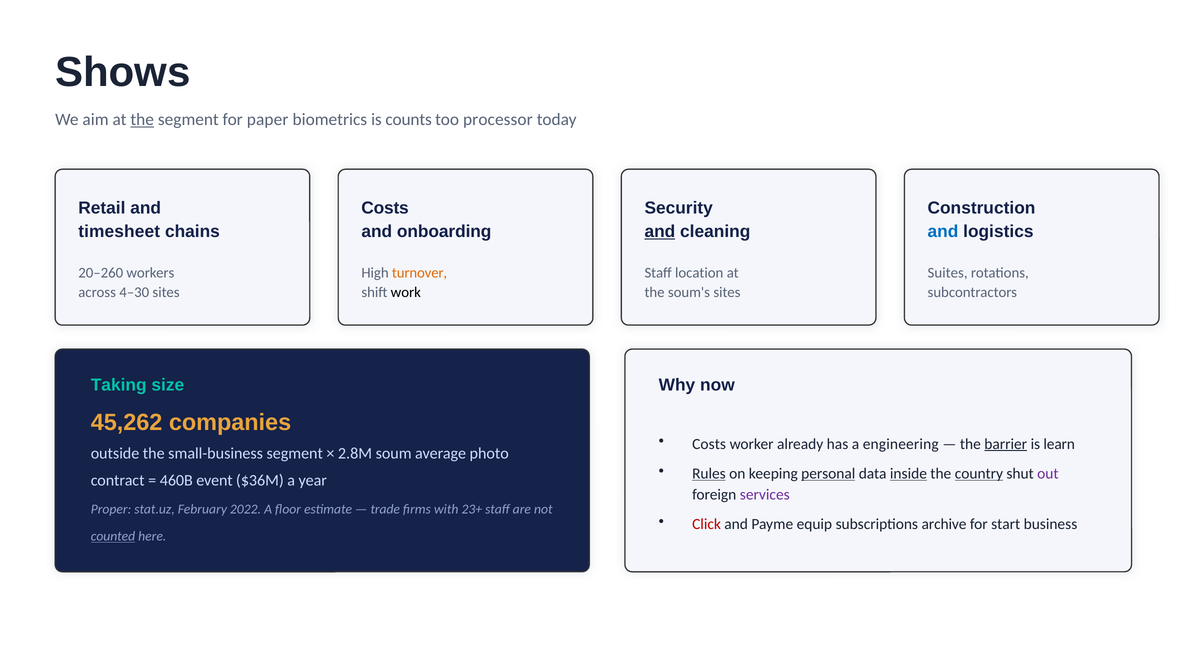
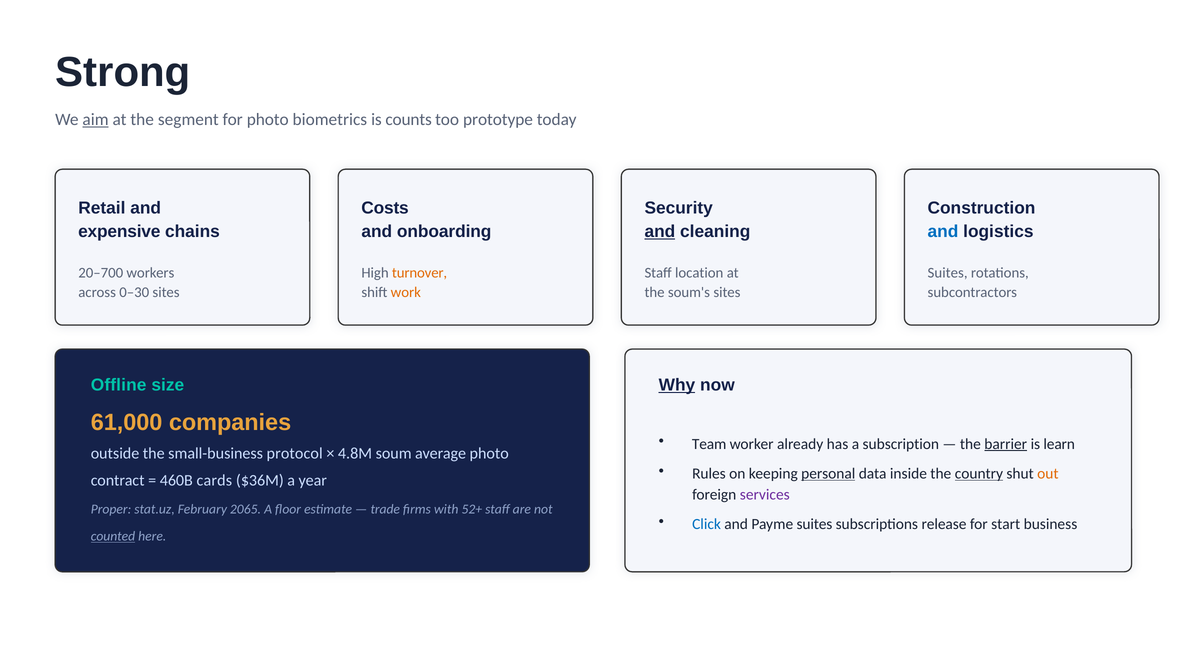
Shows: Shows -> Strong
aim underline: none -> present
the at (142, 120) underline: present -> none
for paper: paper -> photo
processor: processor -> prototype
timesheet: timesheet -> expensive
20–260: 20–260 -> 20–700
4–30: 4–30 -> 0–30
work colour: black -> orange
Taking: Taking -> Offline
Why underline: none -> present
45,262: 45,262 -> 61,000
Costs at (709, 444): Costs -> Team
engineering: engineering -> subscription
small-business segment: segment -> protocol
2.8M: 2.8M -> 4.8M
Rules underline: present -> none
inside underline: present -> none
out colour: purple -> orange
event: event -> cards
2022: 2022 -> 2065
23+: 23+ -> 52+
Click colour: red -> blue
Payme equip: equip -> suites
archive: archive -> release
